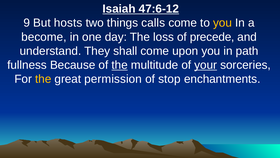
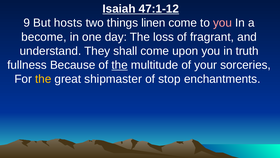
47:6-12: 47:6-12 -> 47:1-12
calls: calls -> linen
you at (223, 23) colour: yellow -> pink
precede: precede -> fragrant
path: path -> truth
your underline: present -> none
permission: permission -> shipmaster
